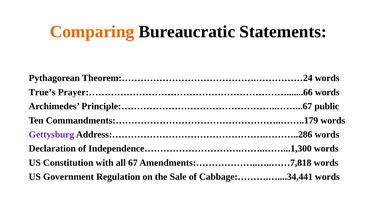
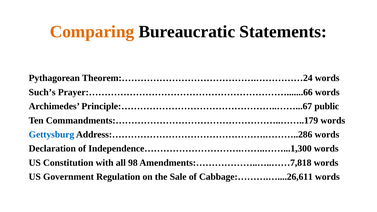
True’s: True’s -> Such’s
Gettysburg colour: purple -> blue
67: 67 -> 98
Cabbage:……….…....34,441: Cabbage:……….…....34,441 -> Cabbage:……….…....26,611
